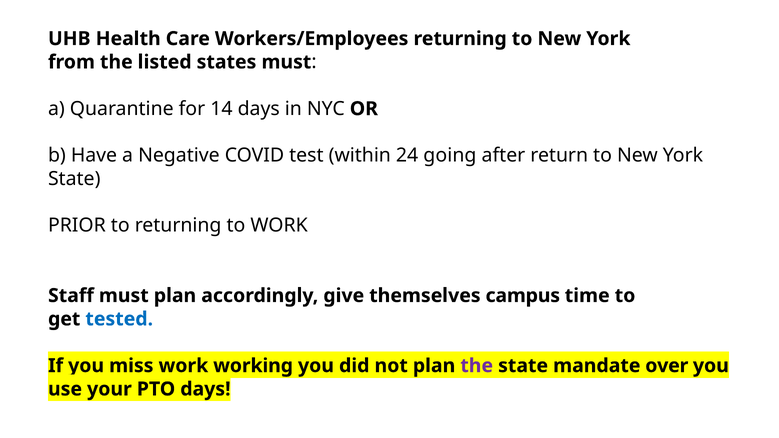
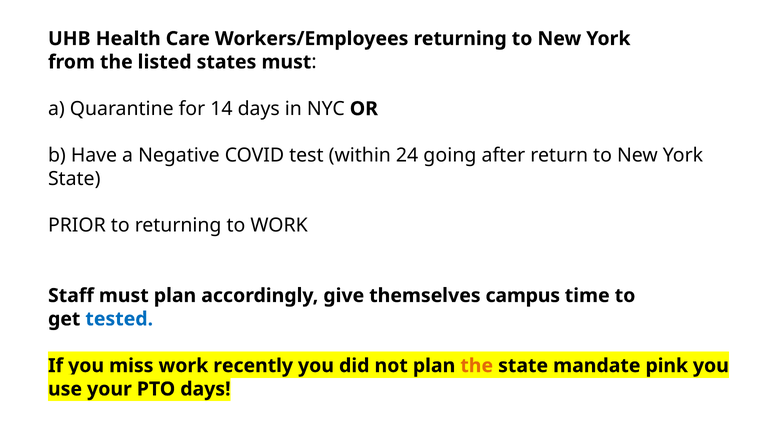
working: working -> recently
the at (477, 366) colour: purple -> orange
over: over -> pink
